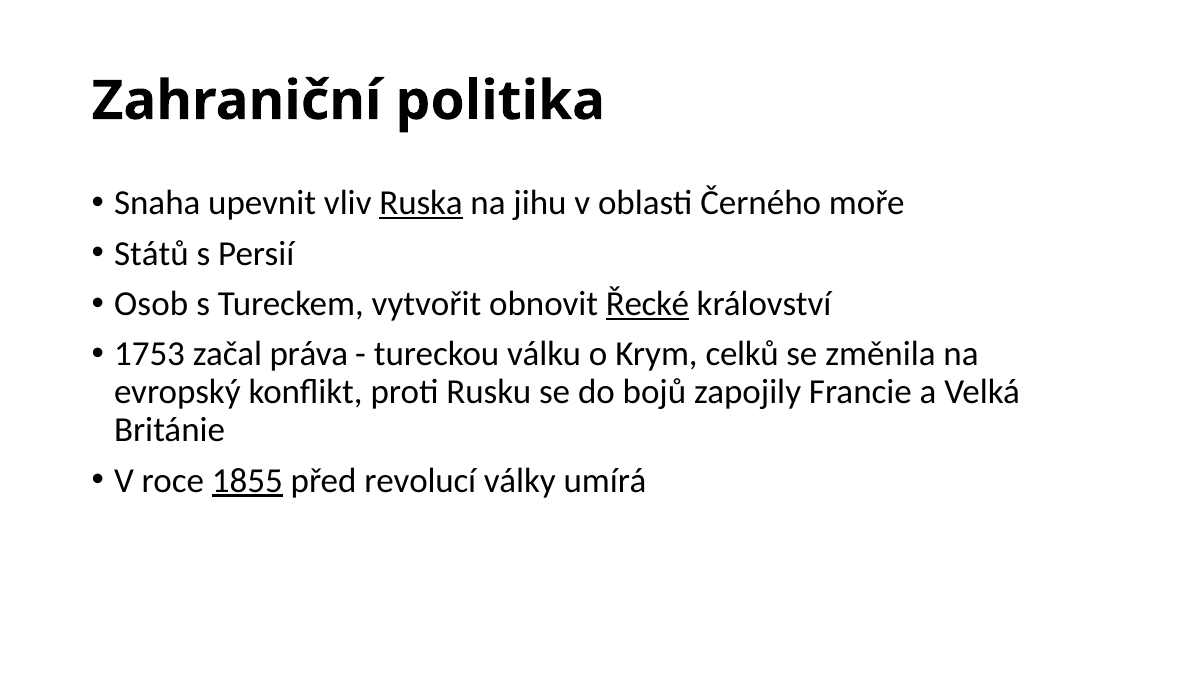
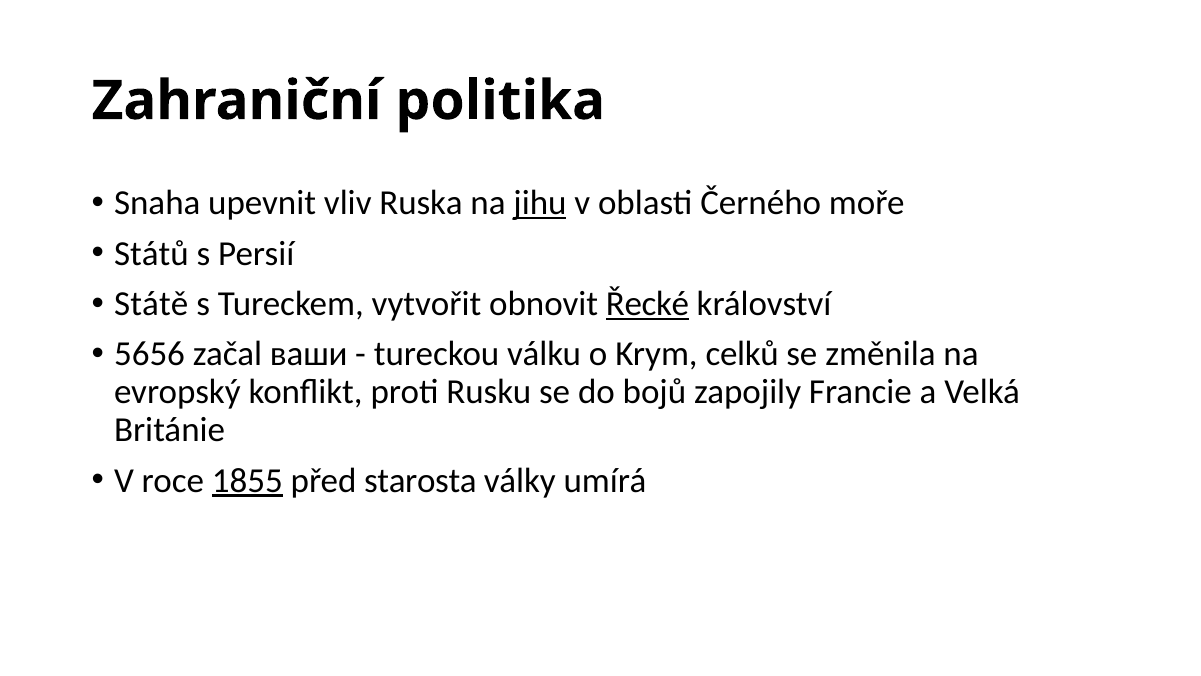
Ruska underline: present -> none
jihu underline: none -> present
Osob: Osob -> Státě
1753: 1753 -> 5656
práva: práva -> ваши
revolucí: revolucí -> starosta
